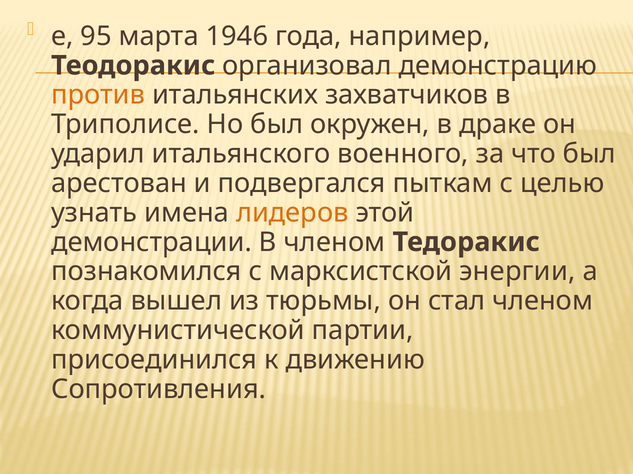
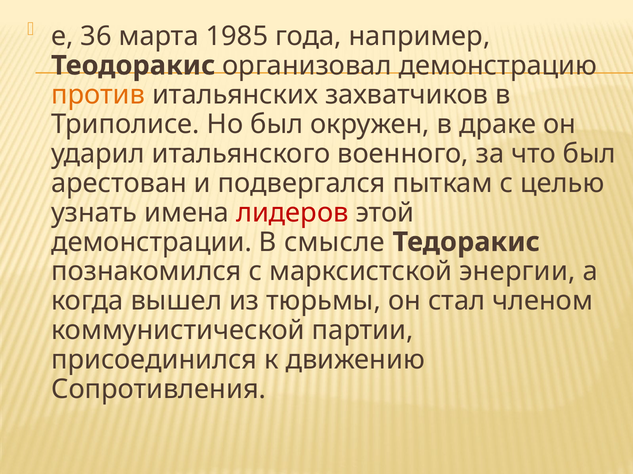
95: 95 -> 36
1946: 1946 -> 1985
лидеров colour: orange -> red
В членом: членом -> смысле
